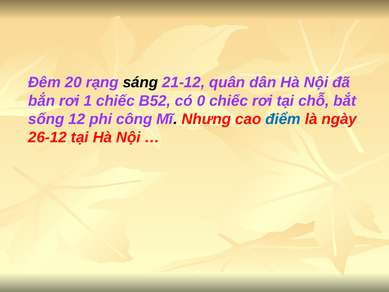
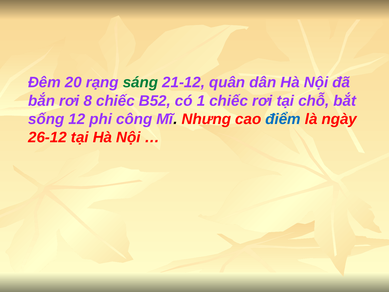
sáng colour: black -> green
1: 1 -> 8
0: 0 -> 1
